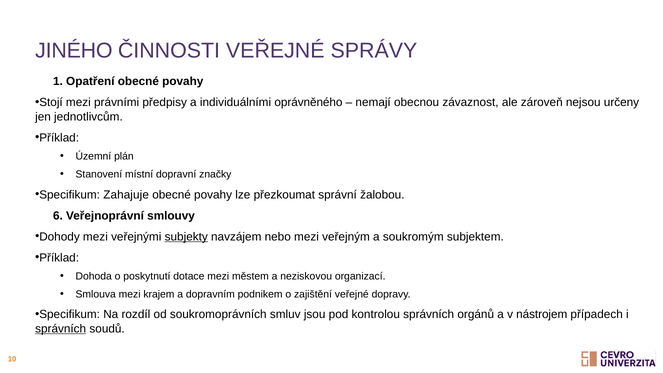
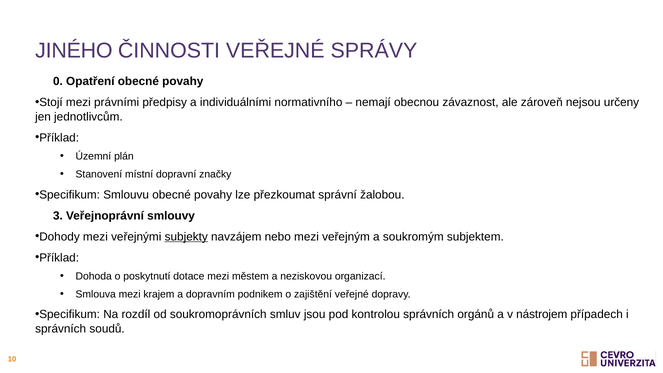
1: 1 -> 0
oprávněného: oprávněného -> normativního
Zahajuje: Zahajuje -> Smlouvu
6: 6 -> 3
správních at (61, 329) underline: present -> none
